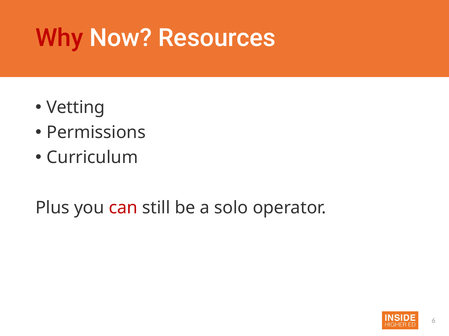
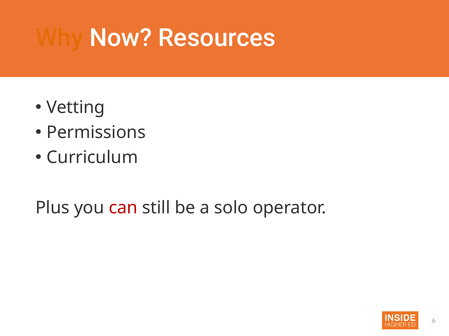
Why colour: red -> orange
